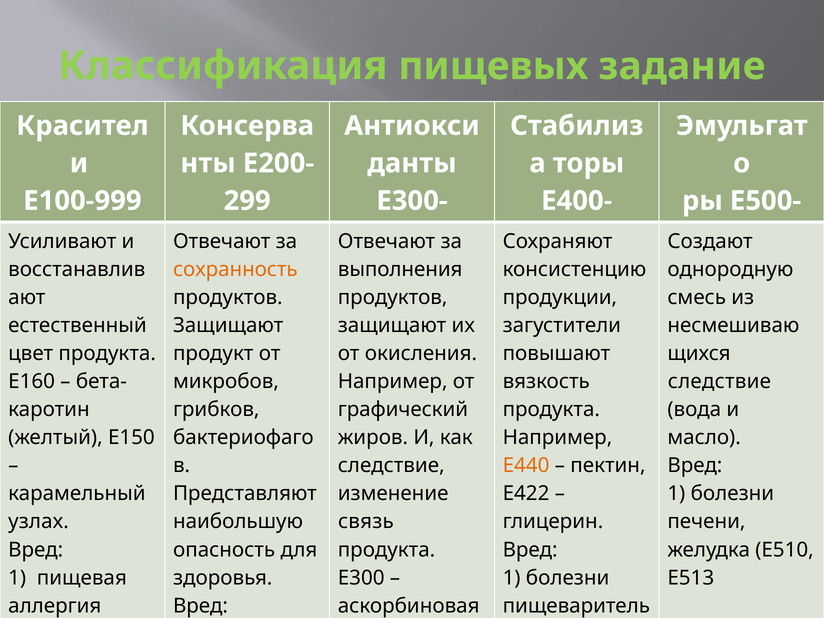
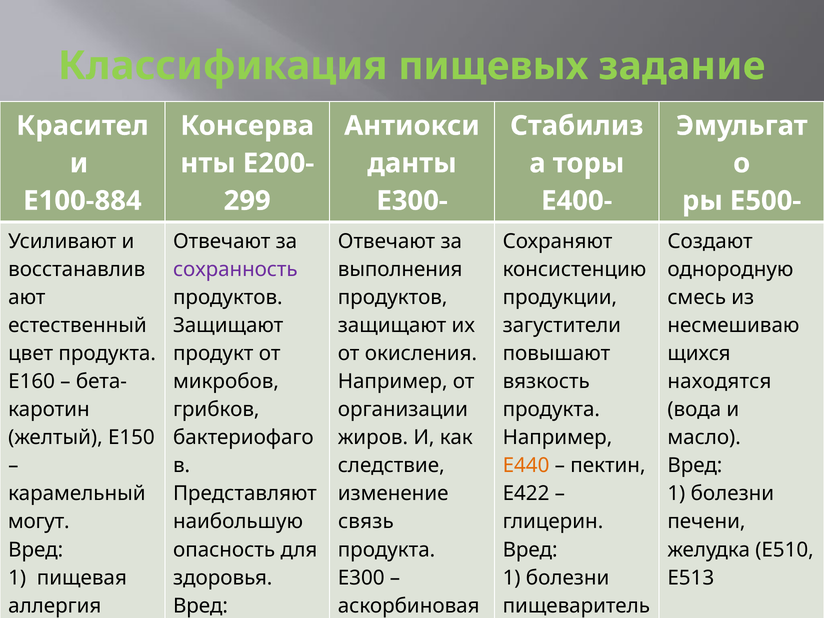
Е100-999: Е100-999 -> Е100-884
сохранность colour: orange -> purple
следствие at (719, 382): следствие -> находятся
графический: графический -> организации
узлах at (39, 522): узлах -> могут
